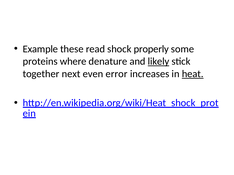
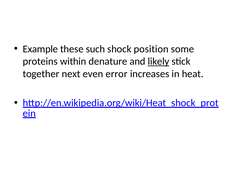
read: read -> such
properly: properly -> position
where: where -> within
heat underline: present -> none
